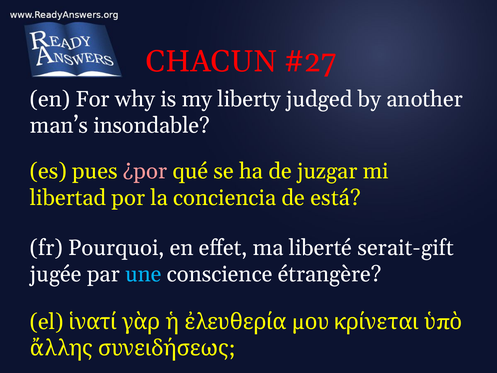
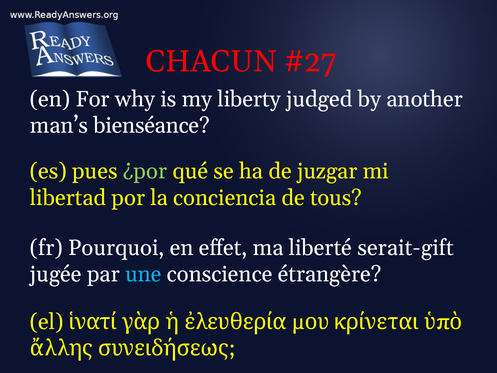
insondable: insondable -> bienséance
¿por colour: pink -> light green
está: está -> tous
